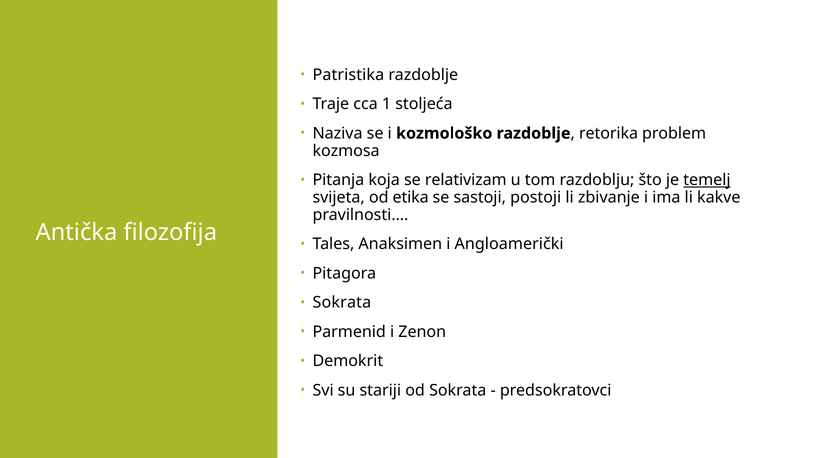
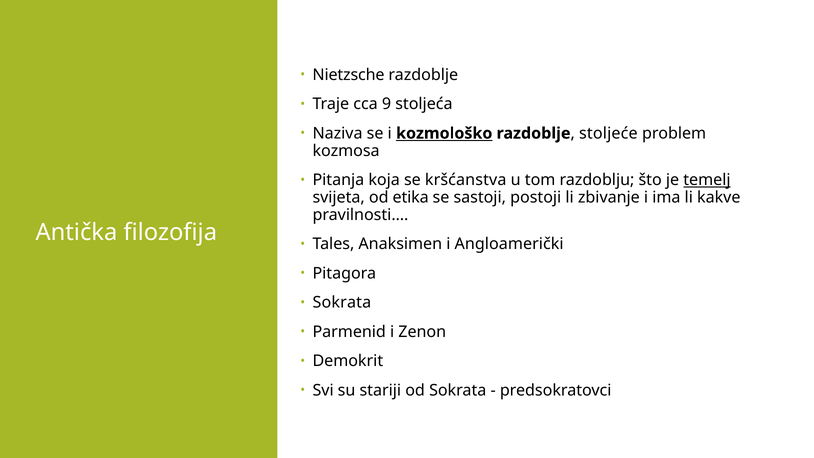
Patristika: Patristika -> Nietzsche
1: 1 -> 9
kozmološko underline: none -> present
retorika: retorika -> stoljeće
relativizam: relativizam -> kršćanstva
